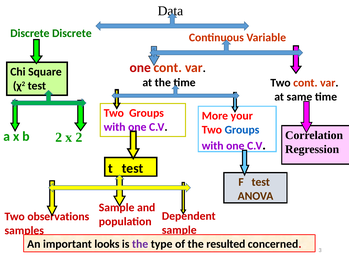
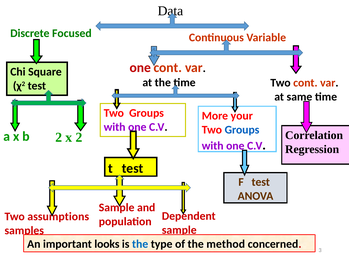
Discrete Discrete: Discrete -> Focused
observations: observations -> assumptions
the at (140, 244) colour: purple -> blue
resulted: resulted -> method
